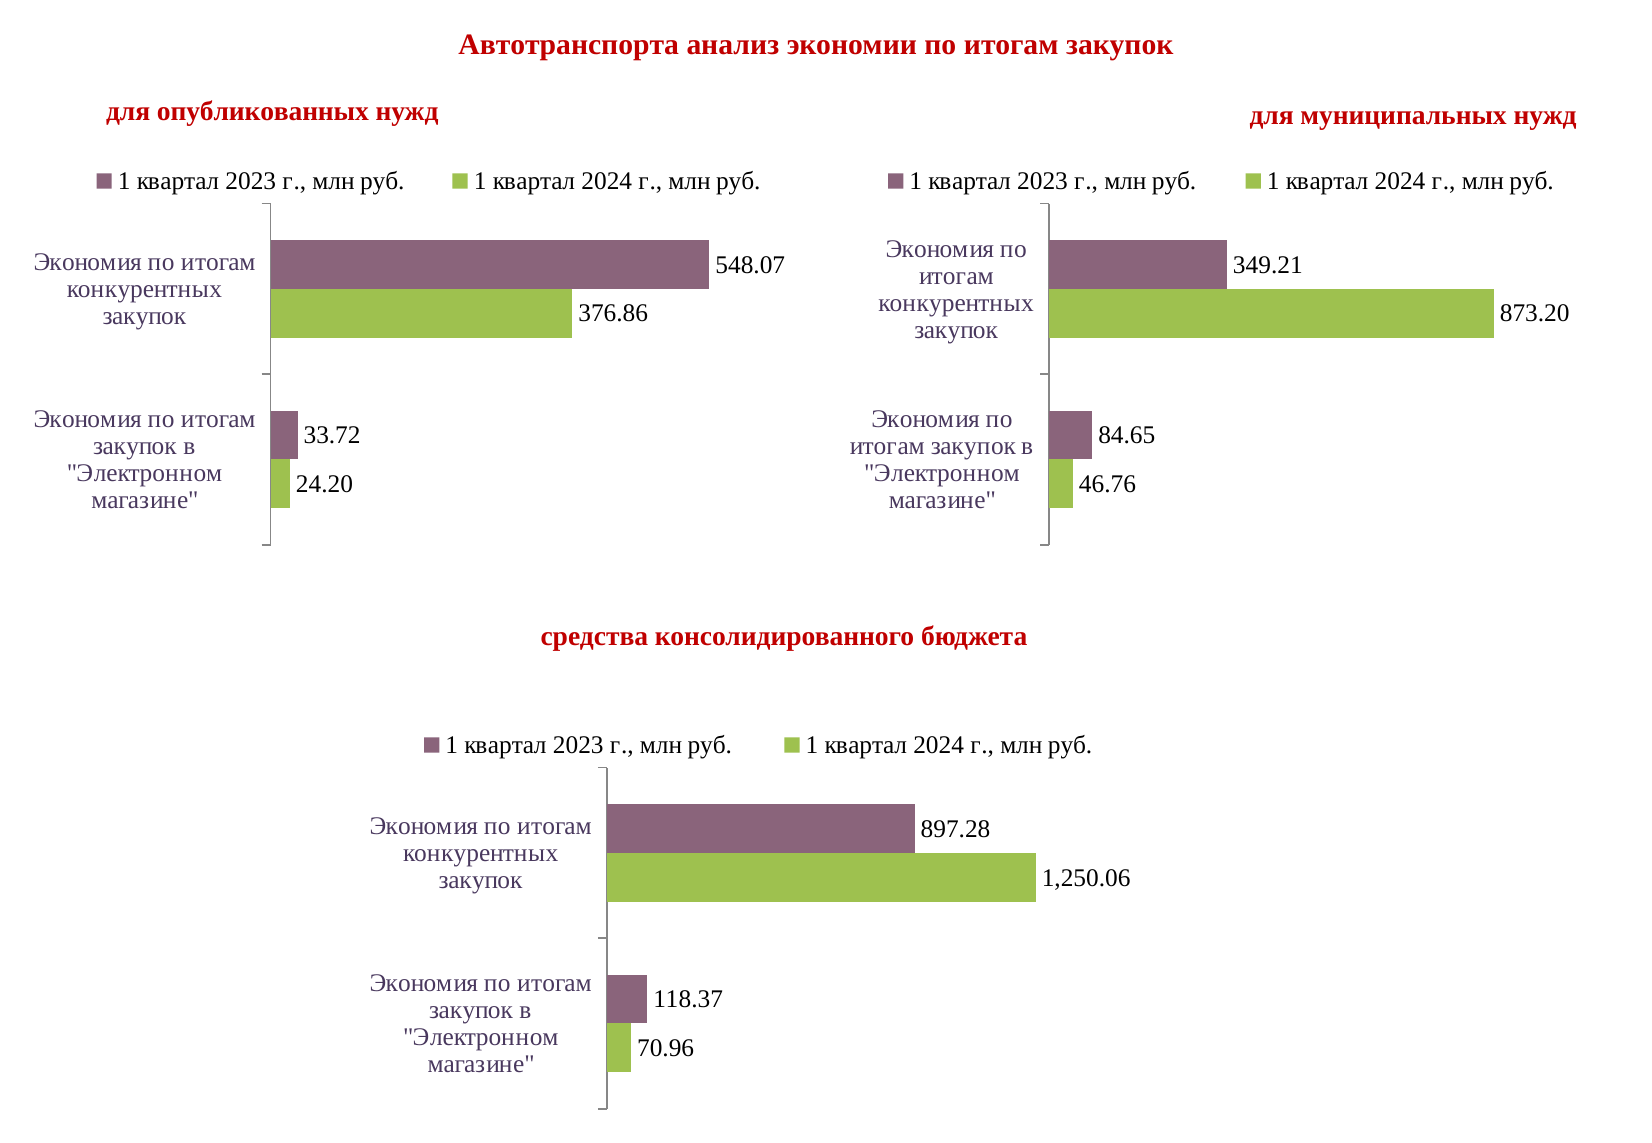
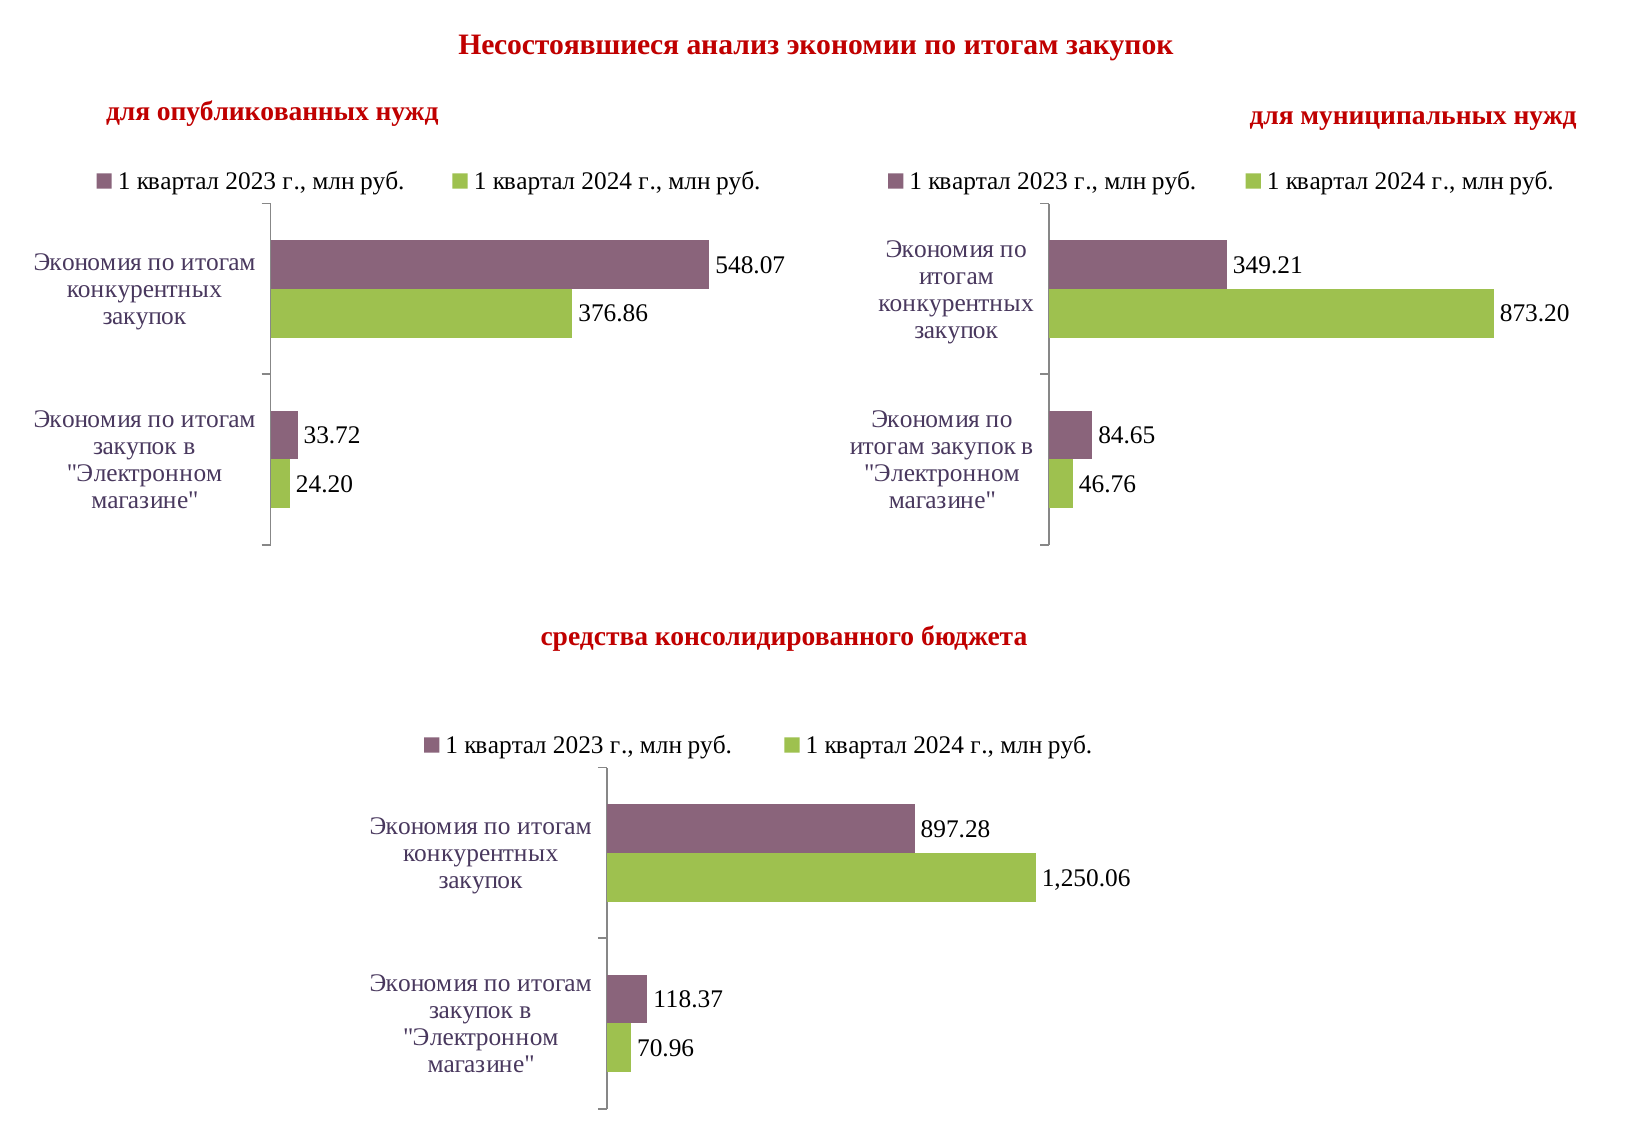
Автотранспорта: Автотранспорта -> Несостоявшиеся
